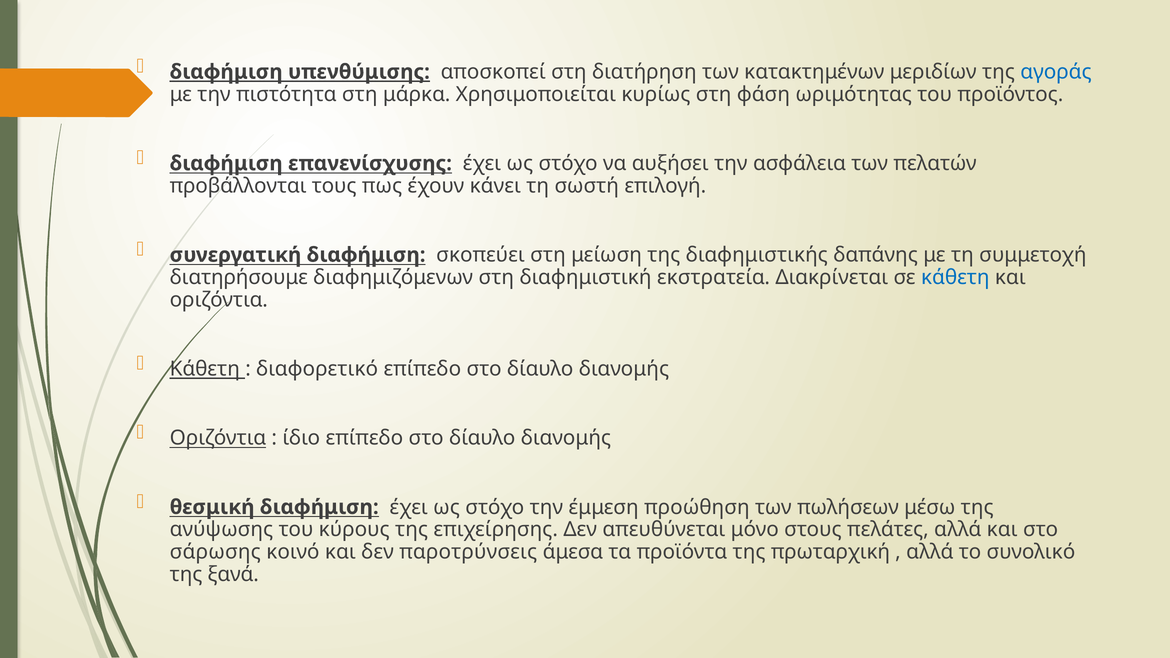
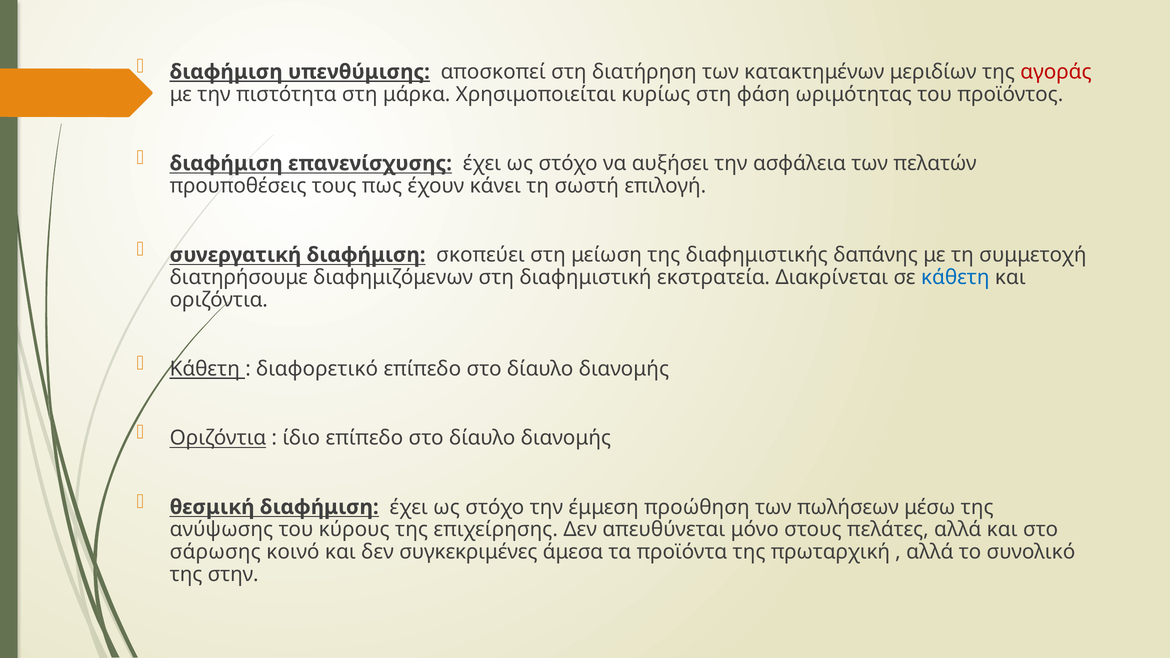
αγοράς colour: blue -> red
προβάλλονται: προβάλλονται -> προυποθέσεις
παροτρύνσεις: παροτρύνσεις -> συγκεκριμένες
ξανά: ξανά -> στην
